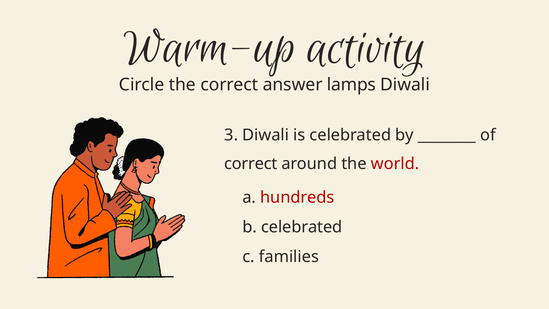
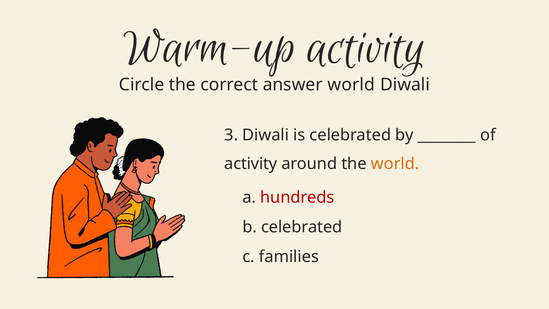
answer lamps: lamps -> world
correct at (251, 163): correct -> activity
world at (395, 163) colour: red -> orange
